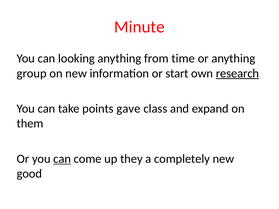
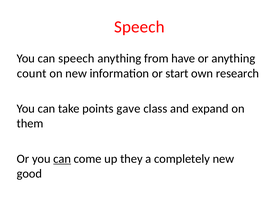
Minute at (139, 27): Minute -> Speech
can looking: looking -> speech
time: time -> have
group: group -> count
research underline: present -> none
